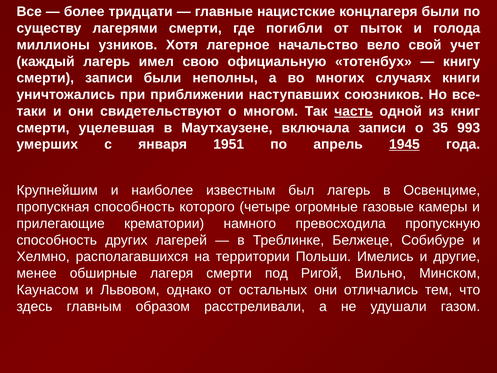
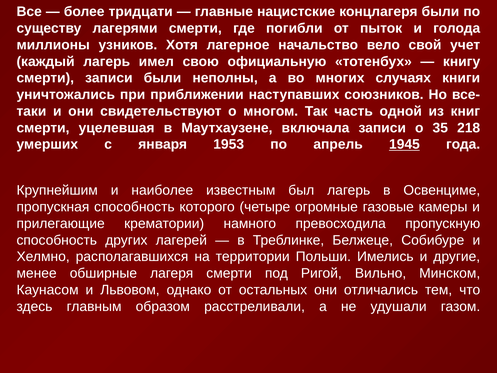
часть underline: present -> none
993: 993 -> 218
1951: 1951 -> 1953
